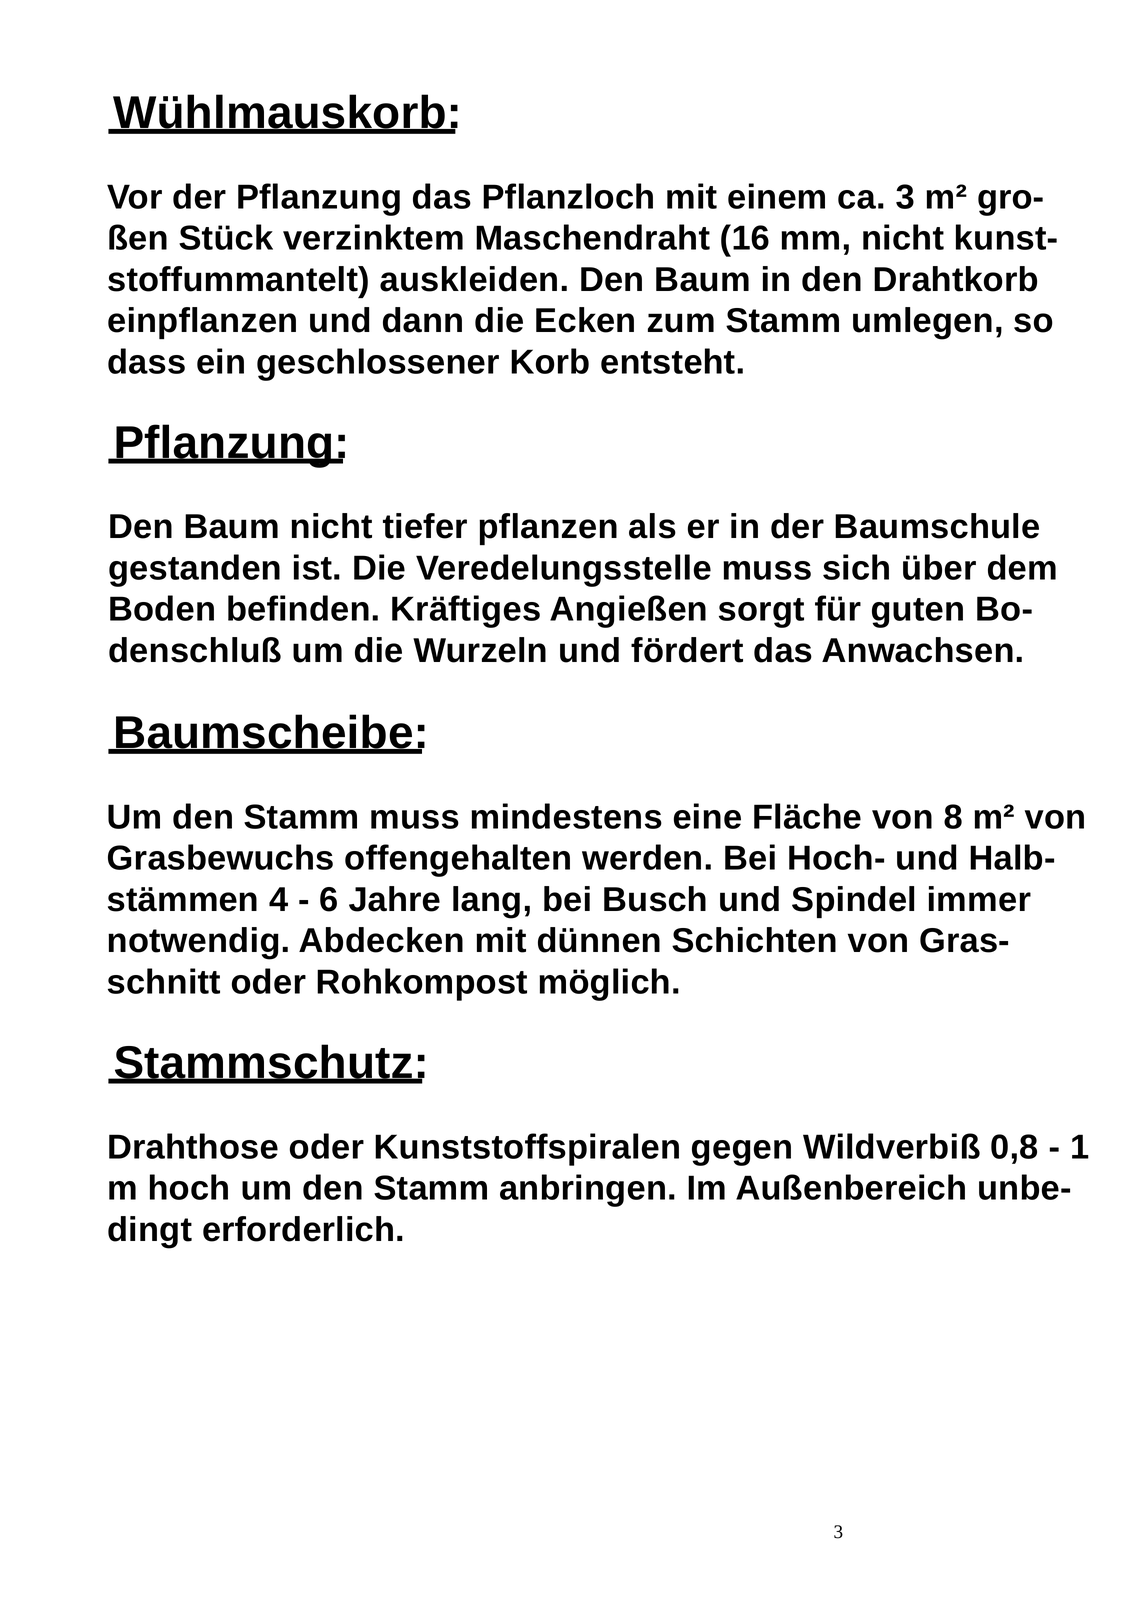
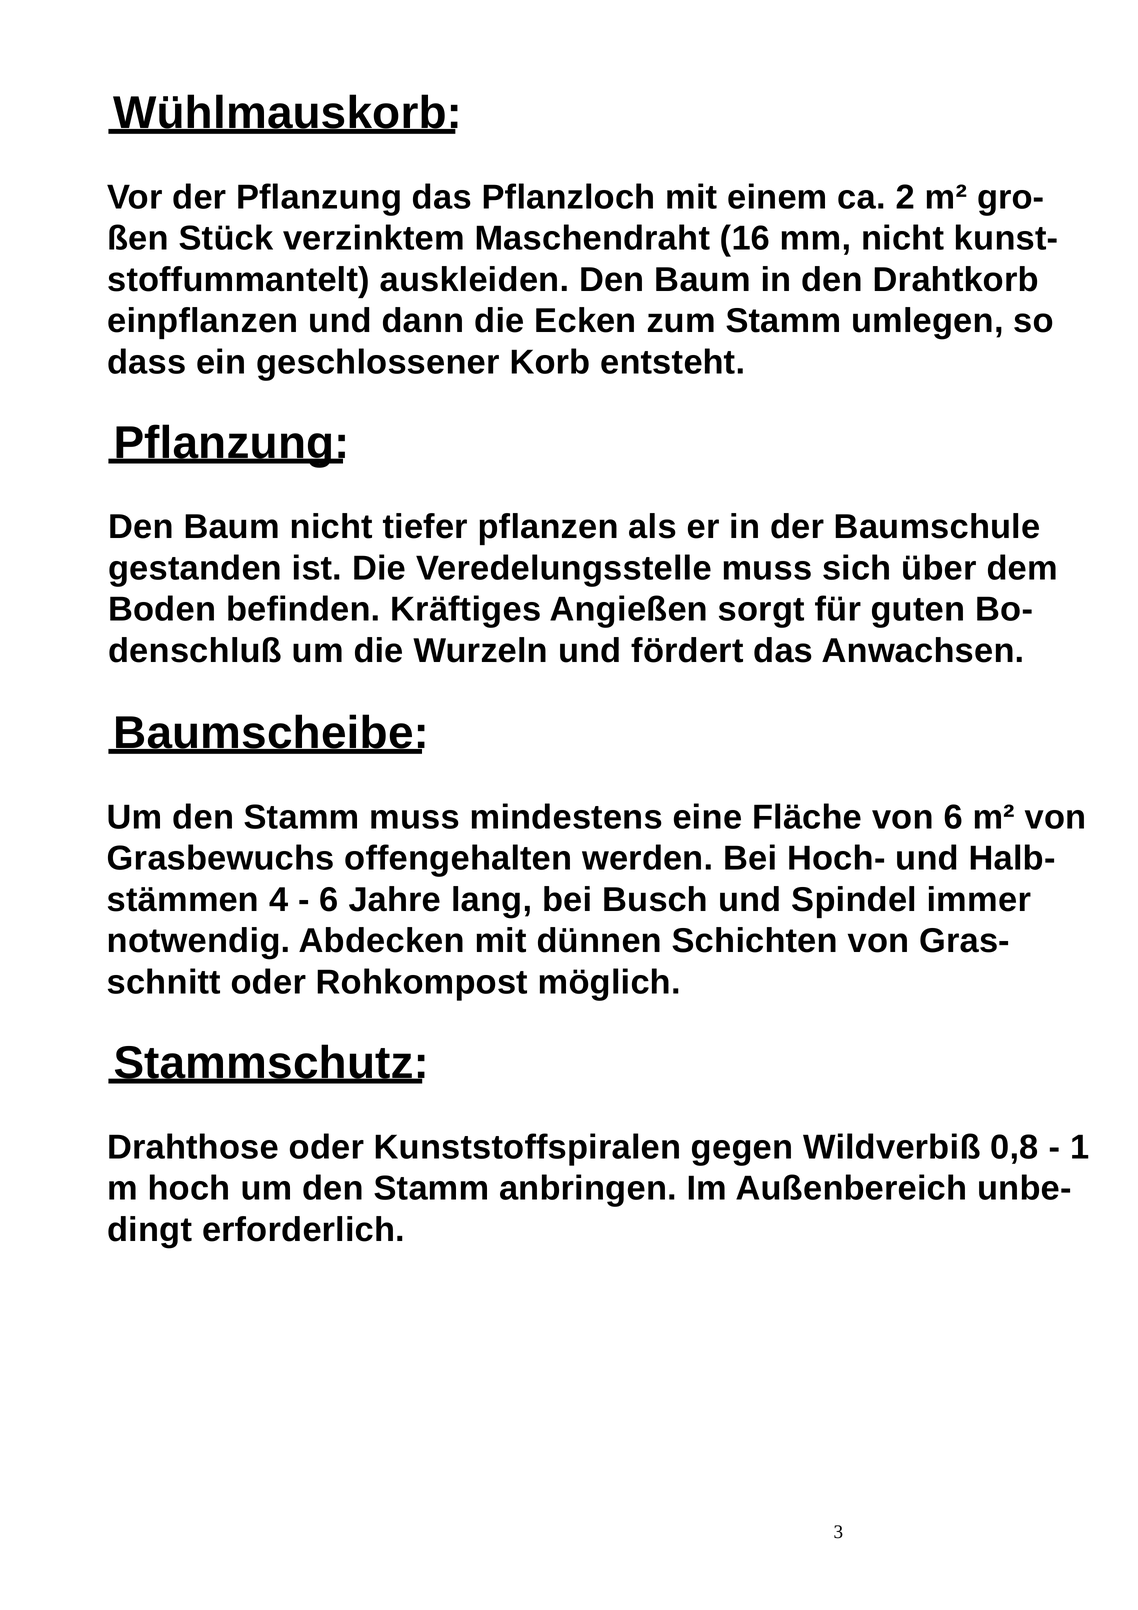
ca 3: 3 -> 2
von 8: 8 -> 6
